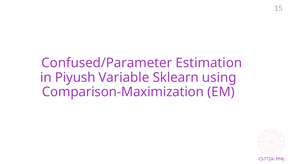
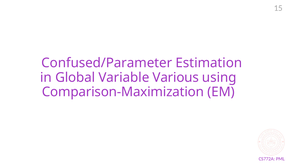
Piyush: Piyush -> Global
Sklearn: Sklearn -> Various
